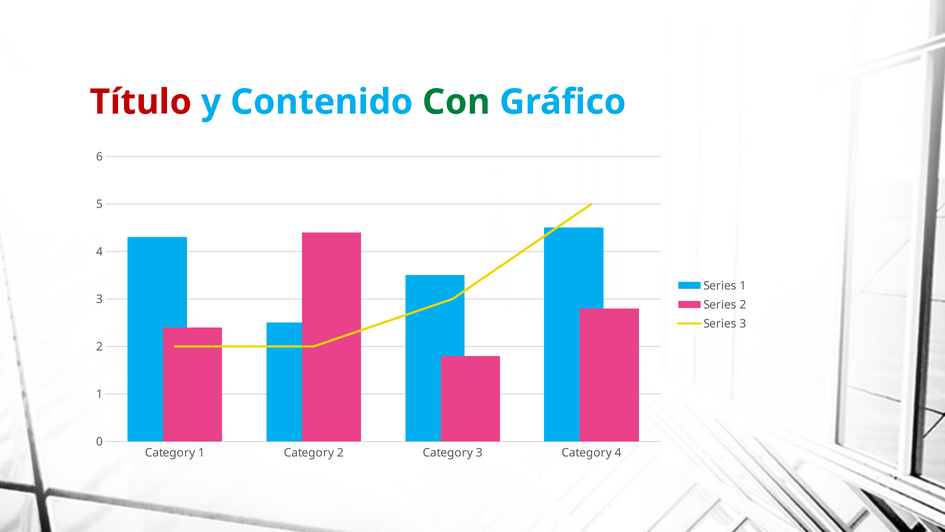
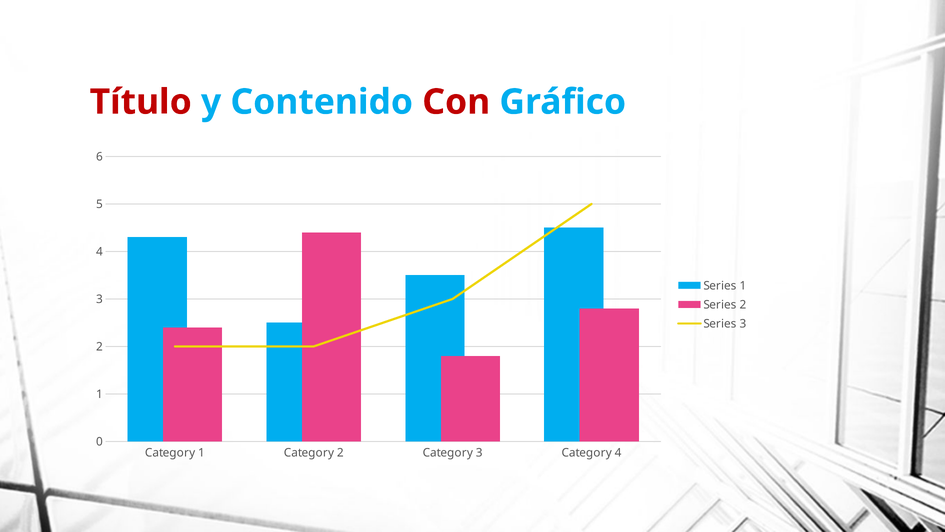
Con colour: green -> red
